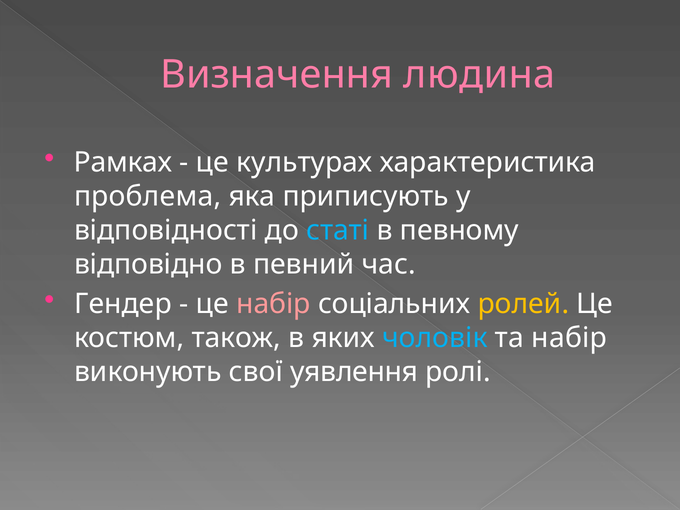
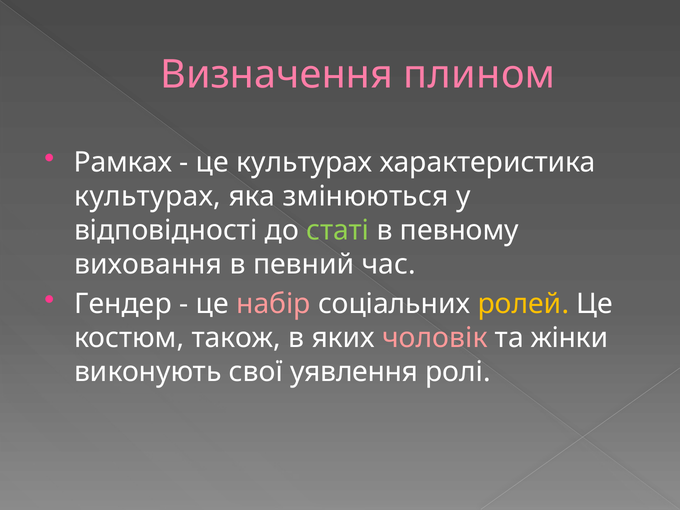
людина: людина -> плином
проблема at (148, 196): проблема -> культурах
приписують: приписують -> змінюються
статі colour: light blue -> light green
відповідно: відповідно -> виховання
чоловік colour: light blue -> pink
та набір: набір -> жінки
